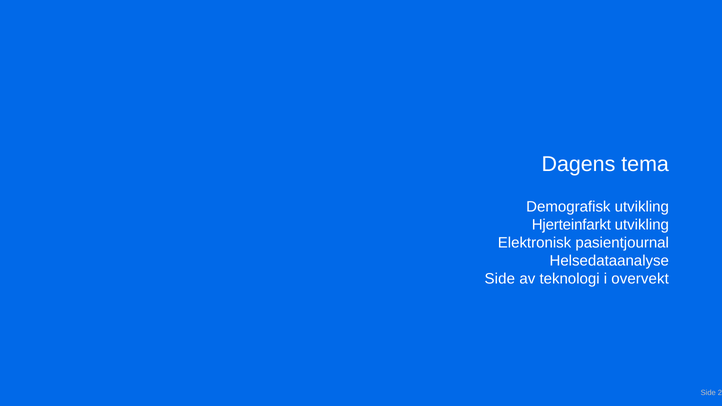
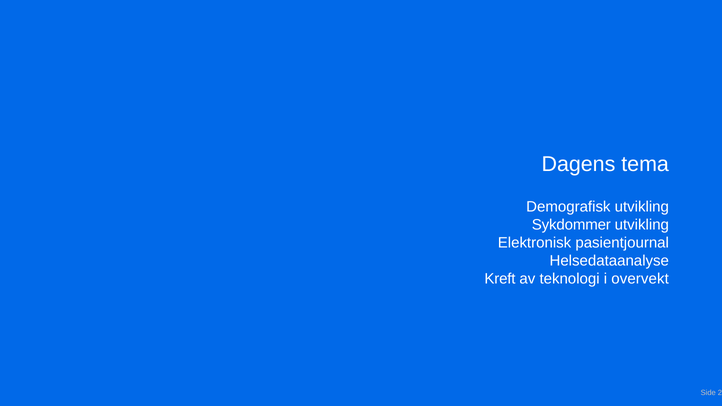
Hjerteinfarkt: Hjerteinfarkt -> Sykdommer
Side at (500, 279): Side -> Kreft
